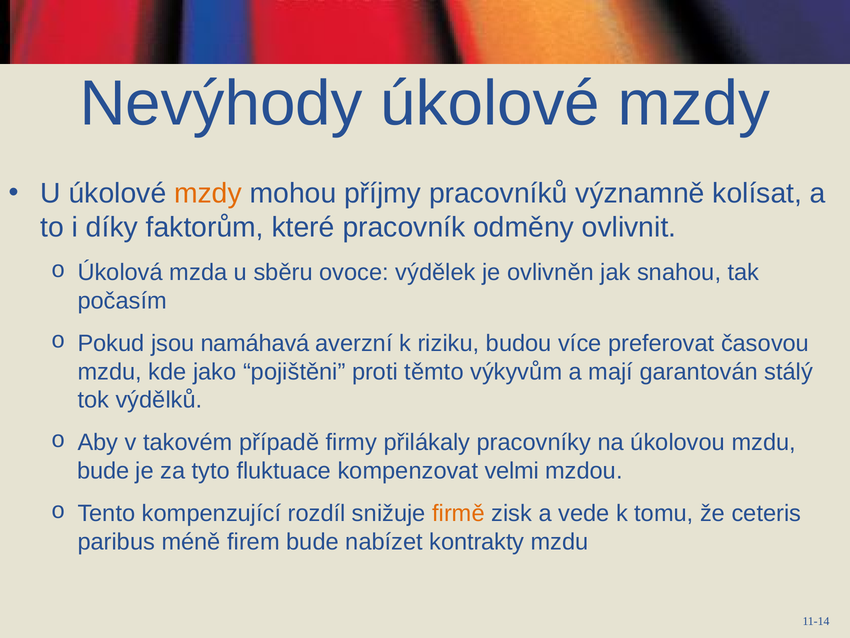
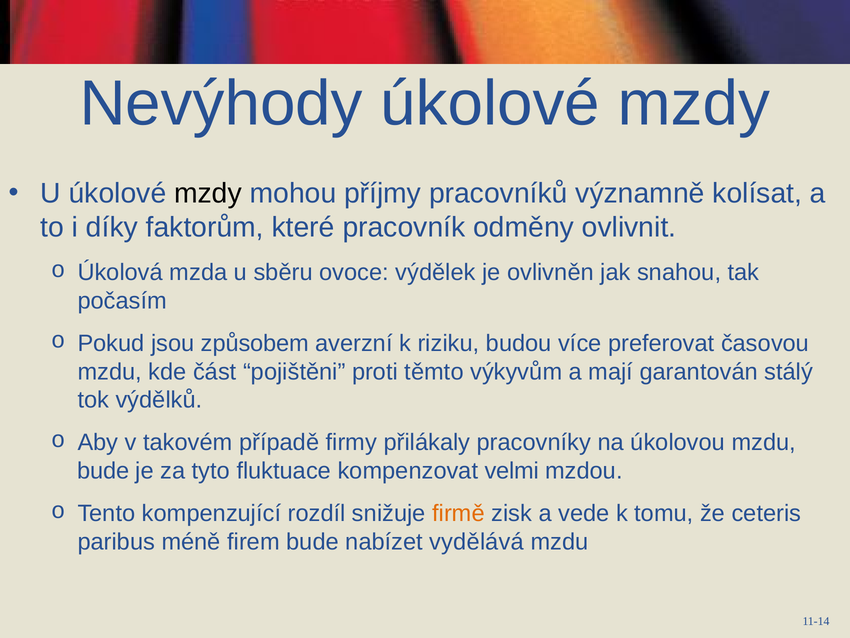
mzdy at (208, 193) colour: orange -> black
namáhavá: namáhavá -> způsobem
jako: jako -> část
kontrakty: kontrakty -> vydělává
